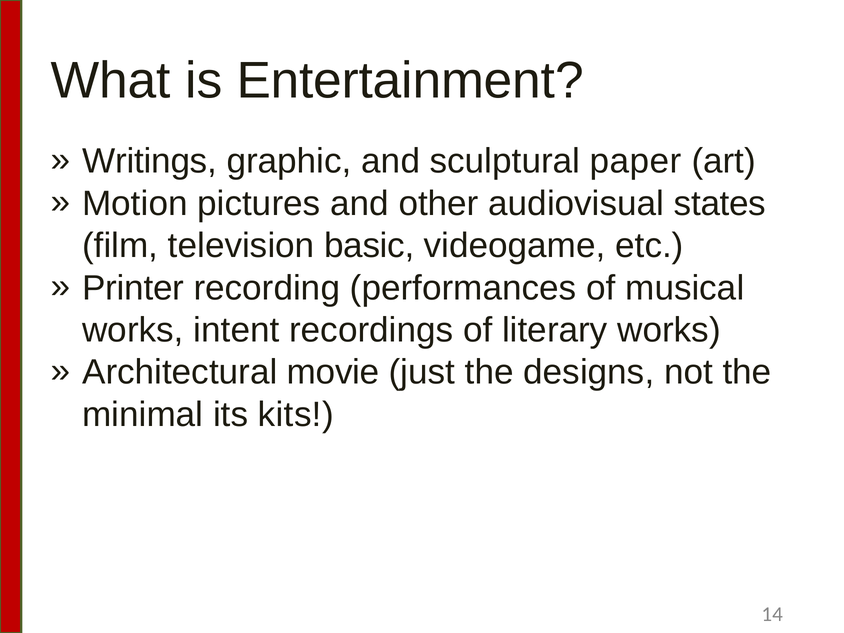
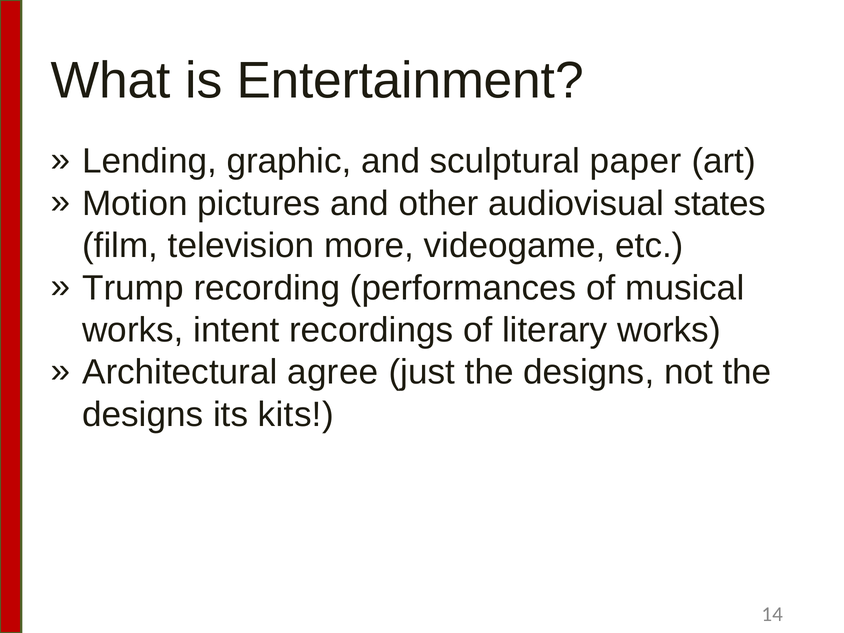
Writings: Writings -> Lending
basic: basic -> more
Printer: Printer -> Trump
movie: movie -> agree
minimal at (143, 415): minimal -> designs
